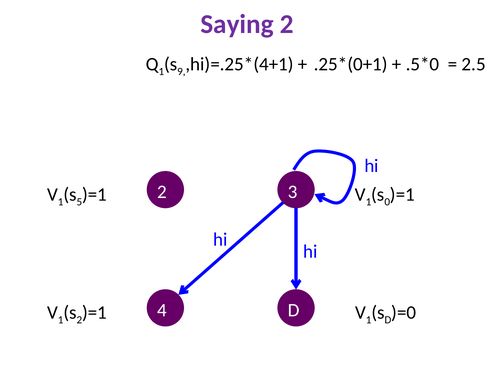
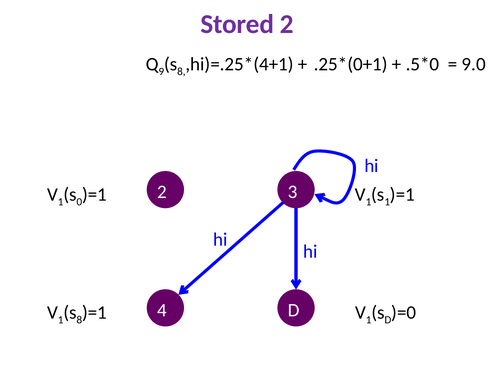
Saying: Saying -> Stored
1 at (161, 72): 1 -> 9
9 at (181, 72): 9 -> 8
2.5: 2.5 -> 9.0
5: 5 -> 0
0 at (387, 202): 0 -> 1
2 at (79, 320): 2 -> 8
